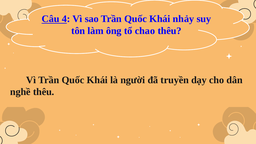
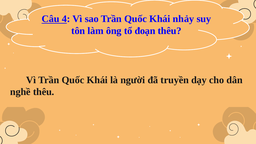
chao: chao -> đoạn
